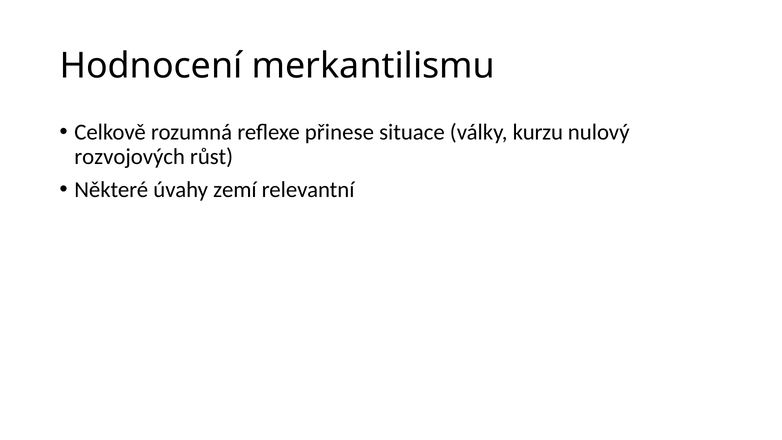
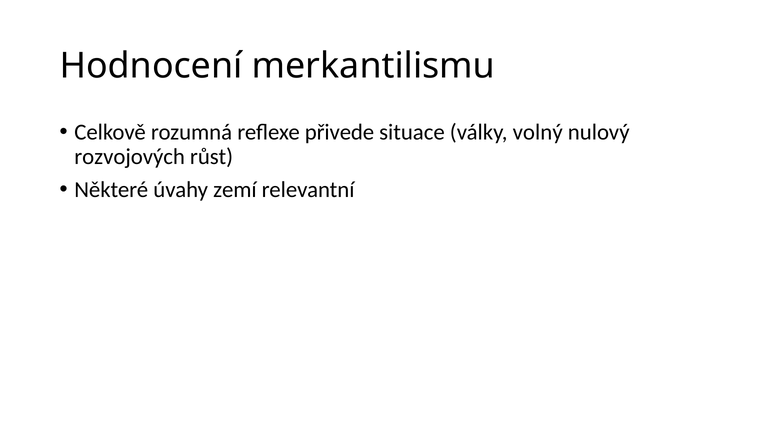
přinese: přinese -> přivede
kurzu: kurzu -> volný
